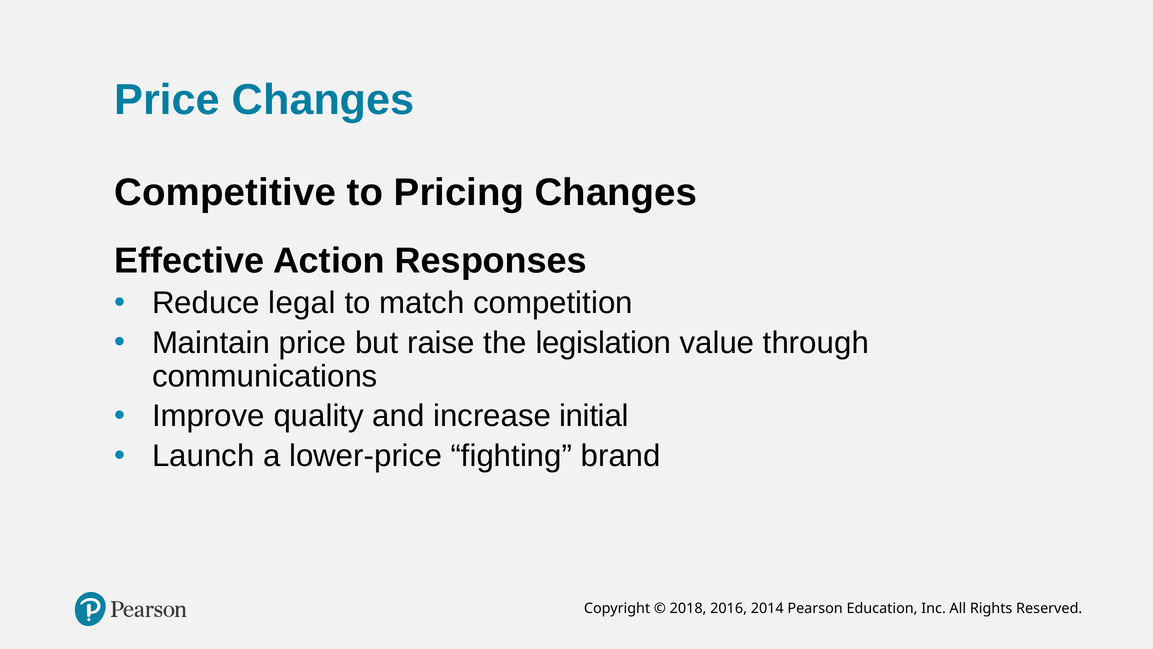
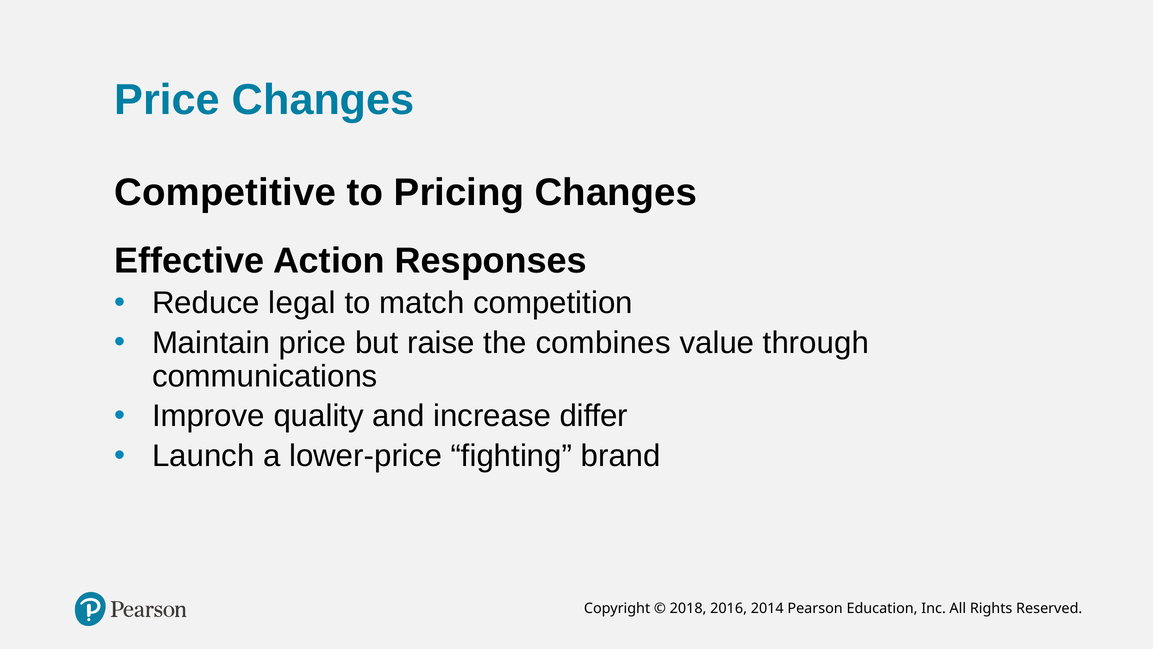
legislation: legislation -> combines
initial: initial -> differ
